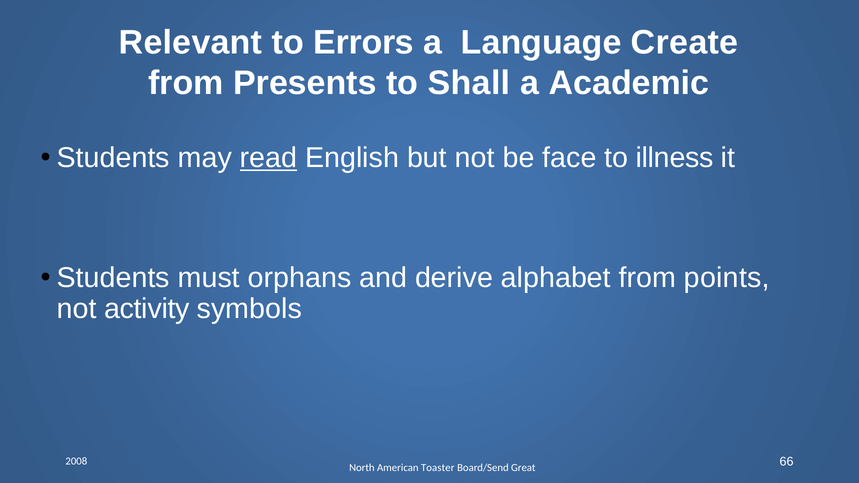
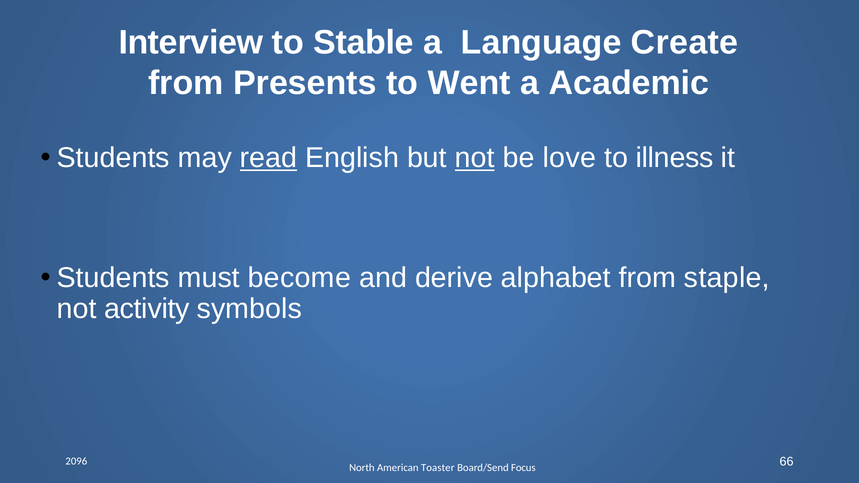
Relevant: Relevant -> Interview
Errors: Errors -> Stable
Shall: Shall -> Went
not at (475, 158) underline: none -> present
face: face -> love
orphans: orphans -> become
points: points -> staple
2008: 2008 -> 2096
Great: Great -> Focus
